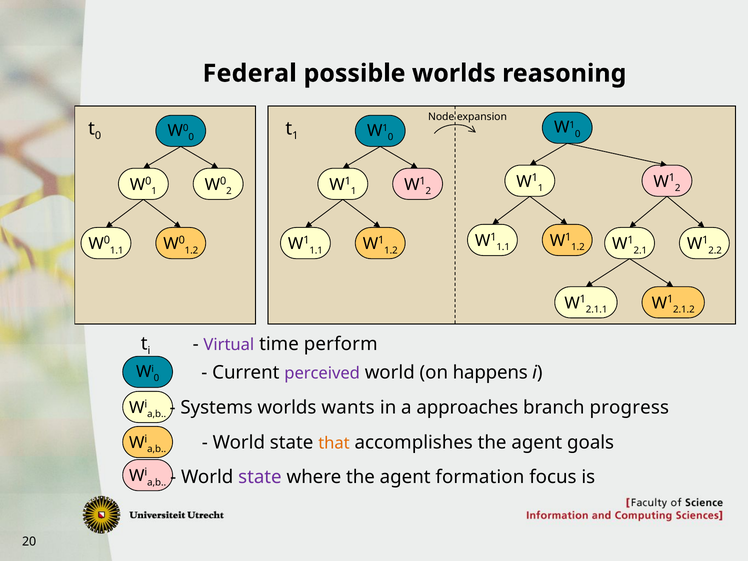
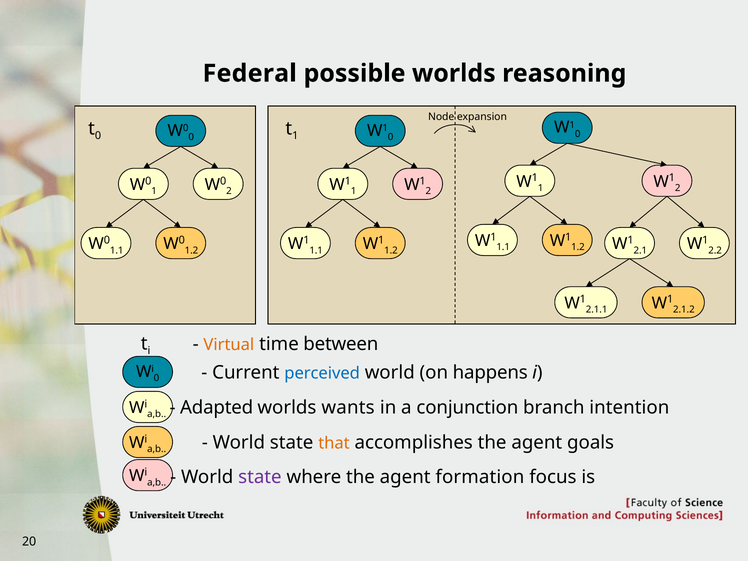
Virtual colour: purple -> orange
perform: perform -> between
perceived colour: purple -> blue
Systems: Systems -> Adapted
approaches: approaches -> conjunction
progress: progress -> intention
